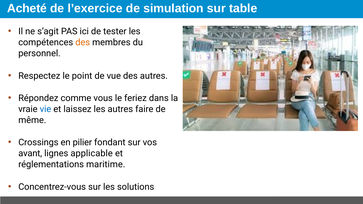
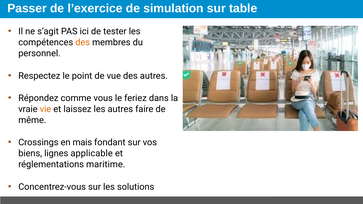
Acheté: Acheté -> Passer
vie colour: blue -> orange
pilier: pilier -> mais
avant: avant -> biens
